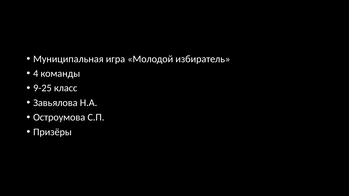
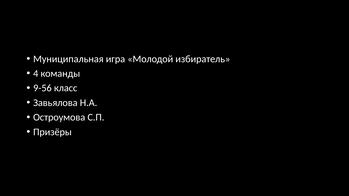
9-25: 9-25 -> 9-56
